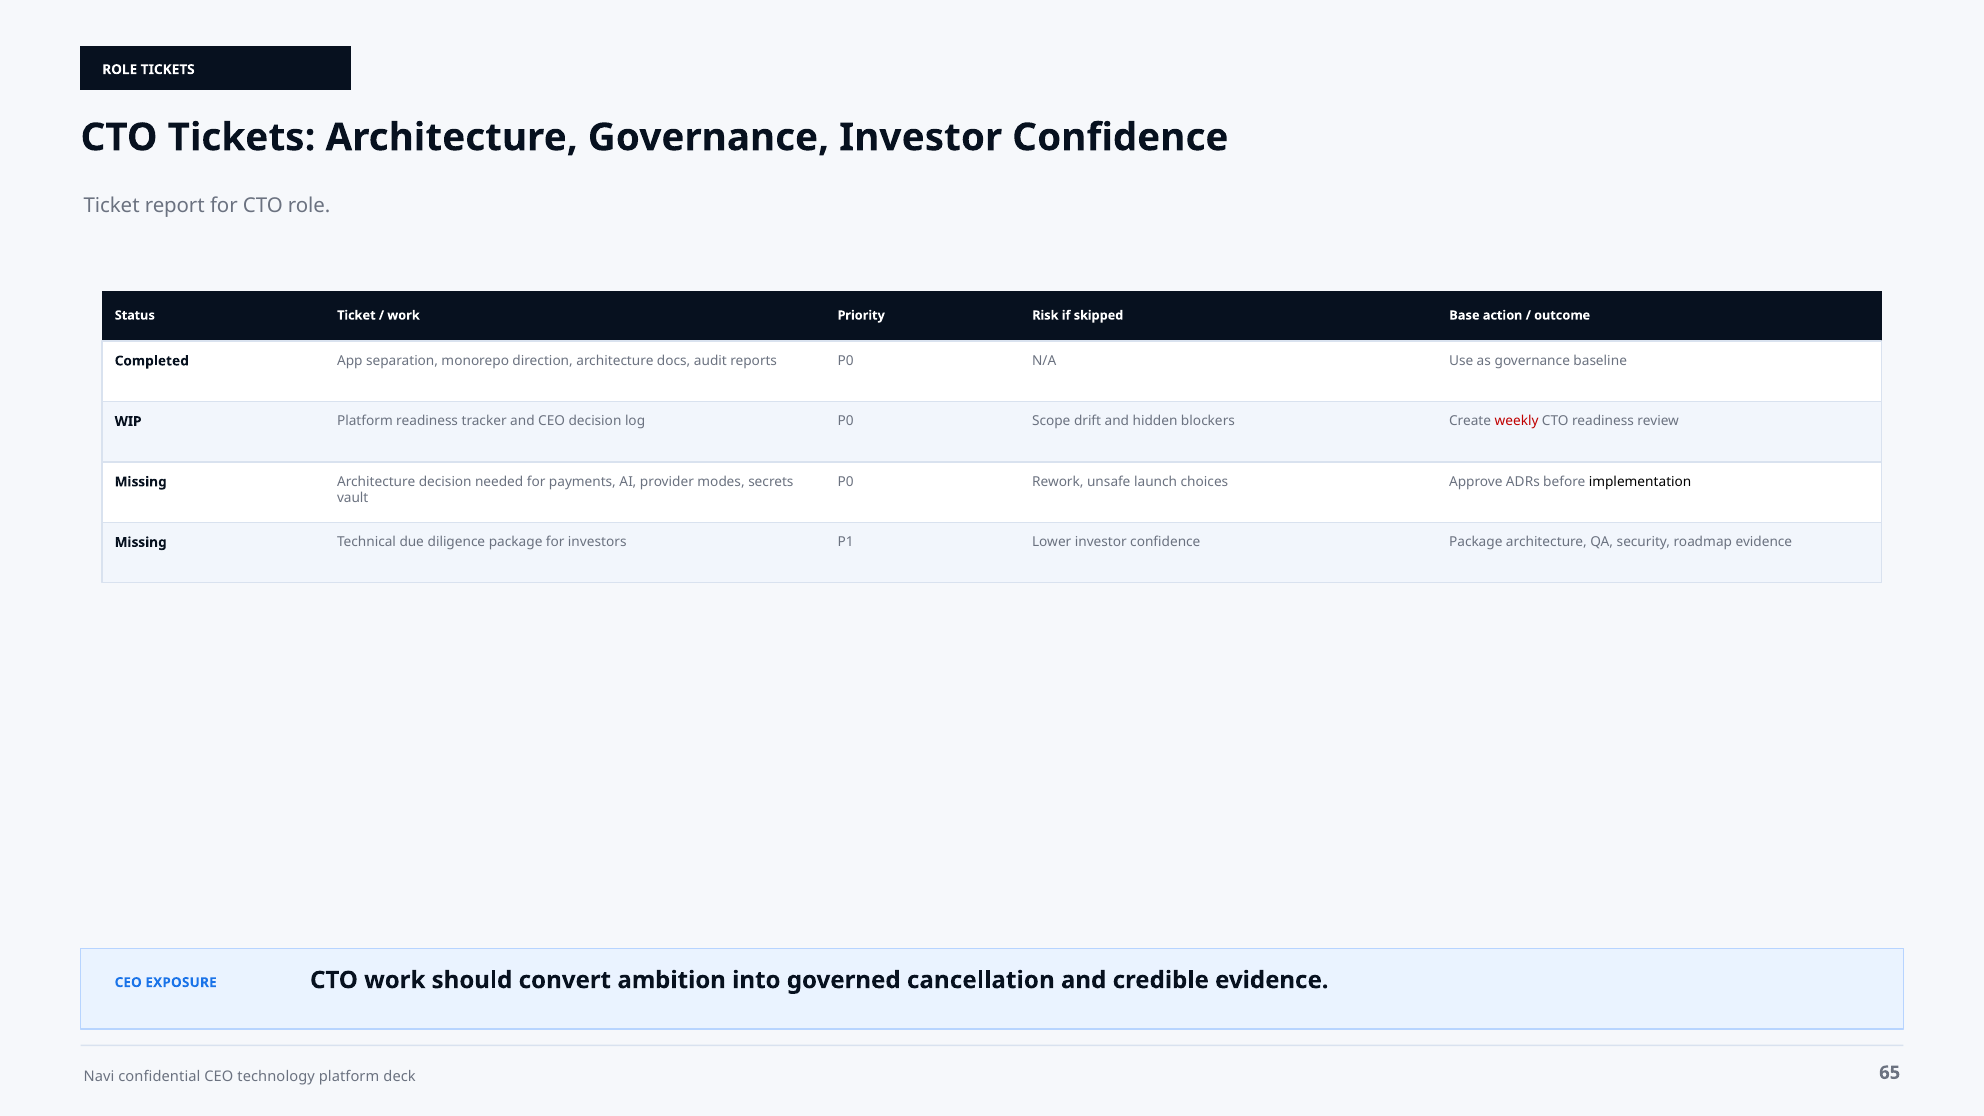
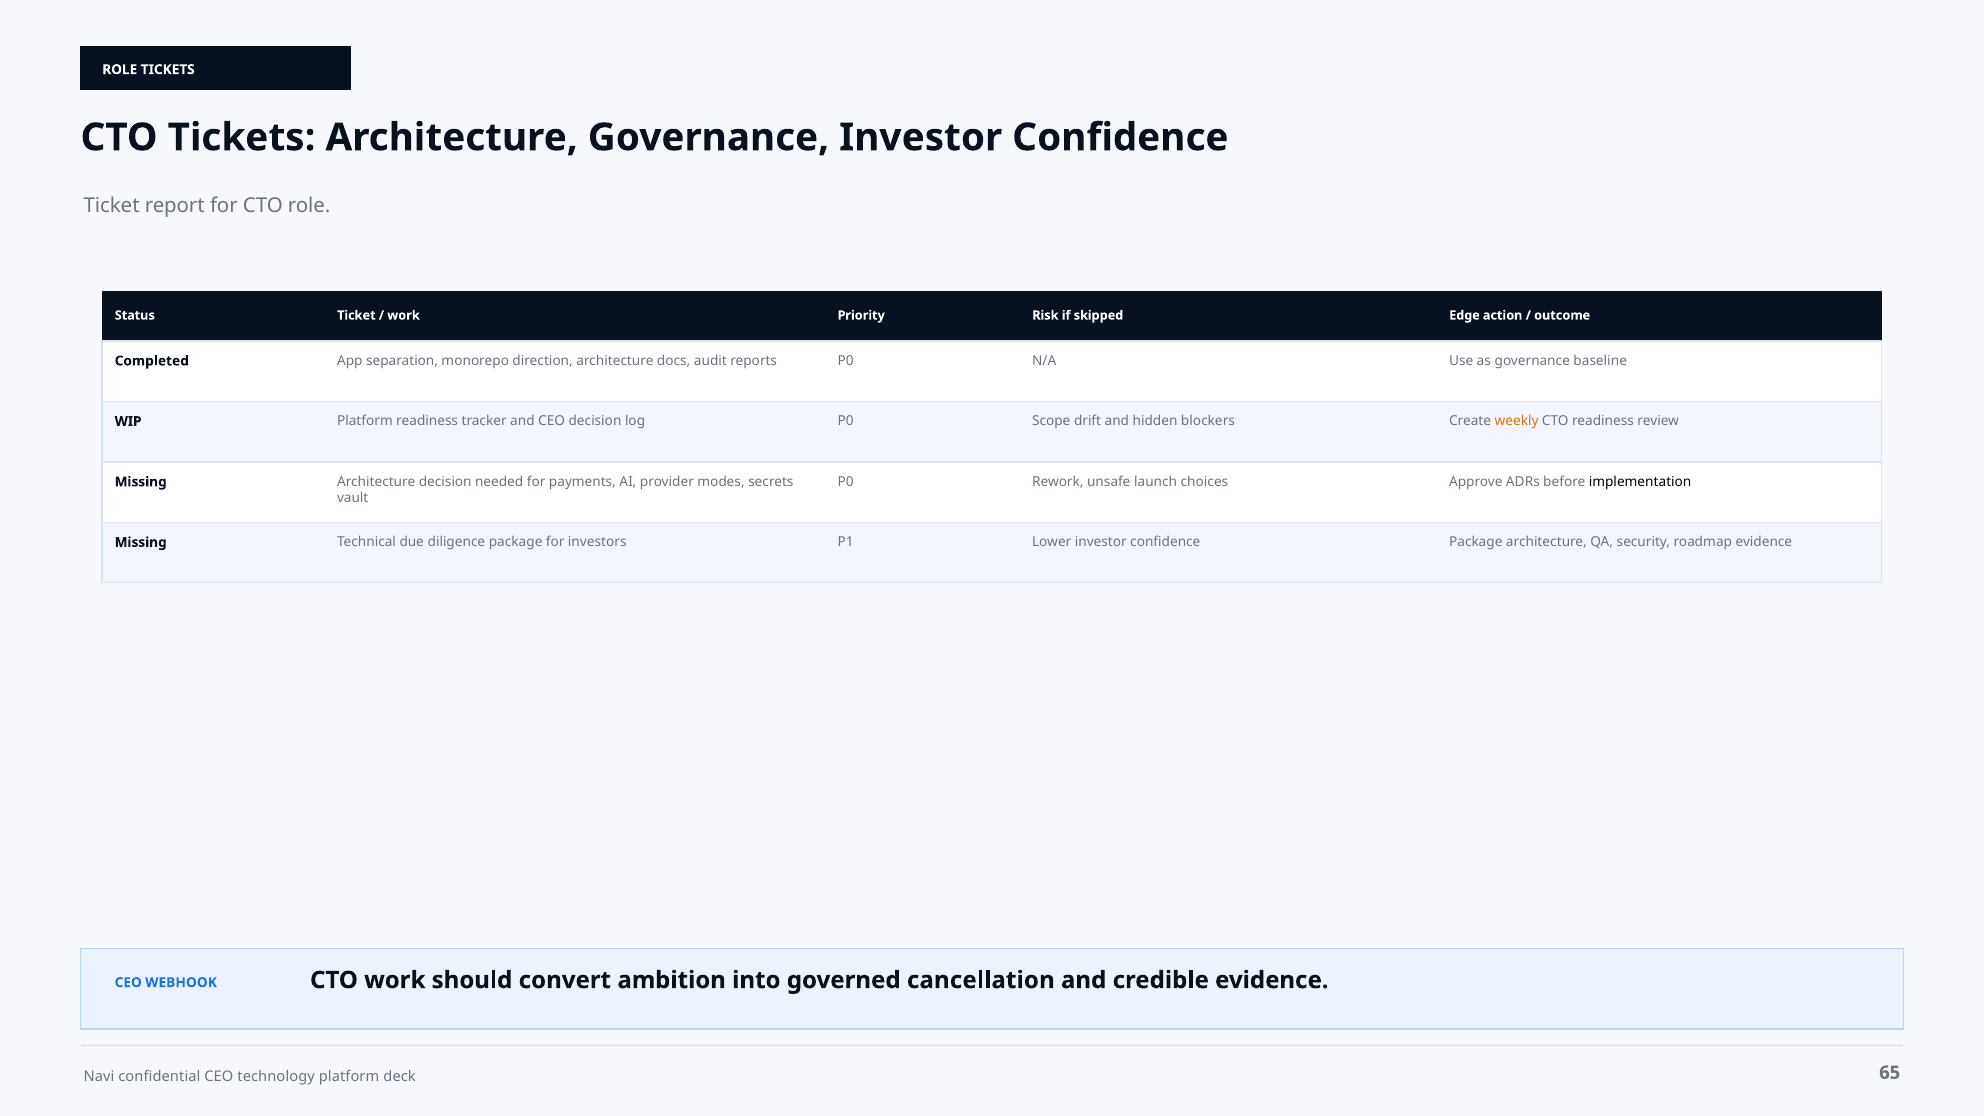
Base: Base -> Edge
weekly colour: red -> orange
EXPOSURE: EXPOSURE -> WEBHOOK
